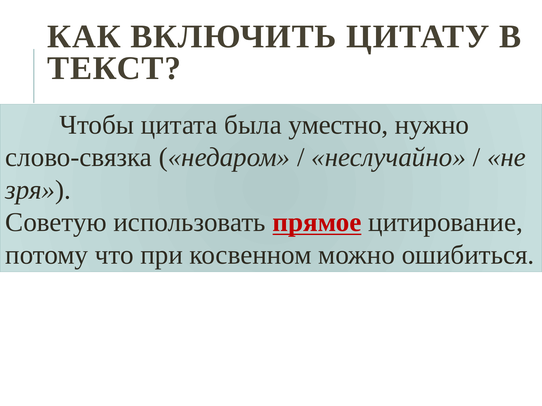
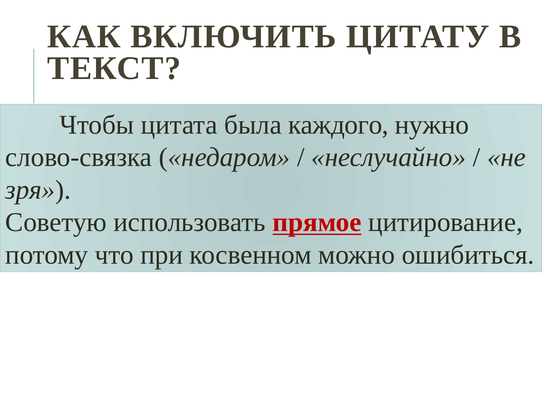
уместно: уместно -> каждого
